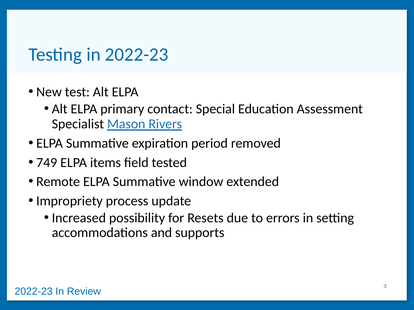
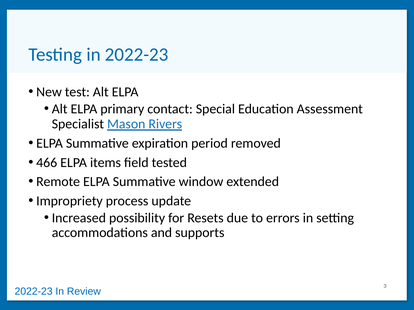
749: 749 -> 466
